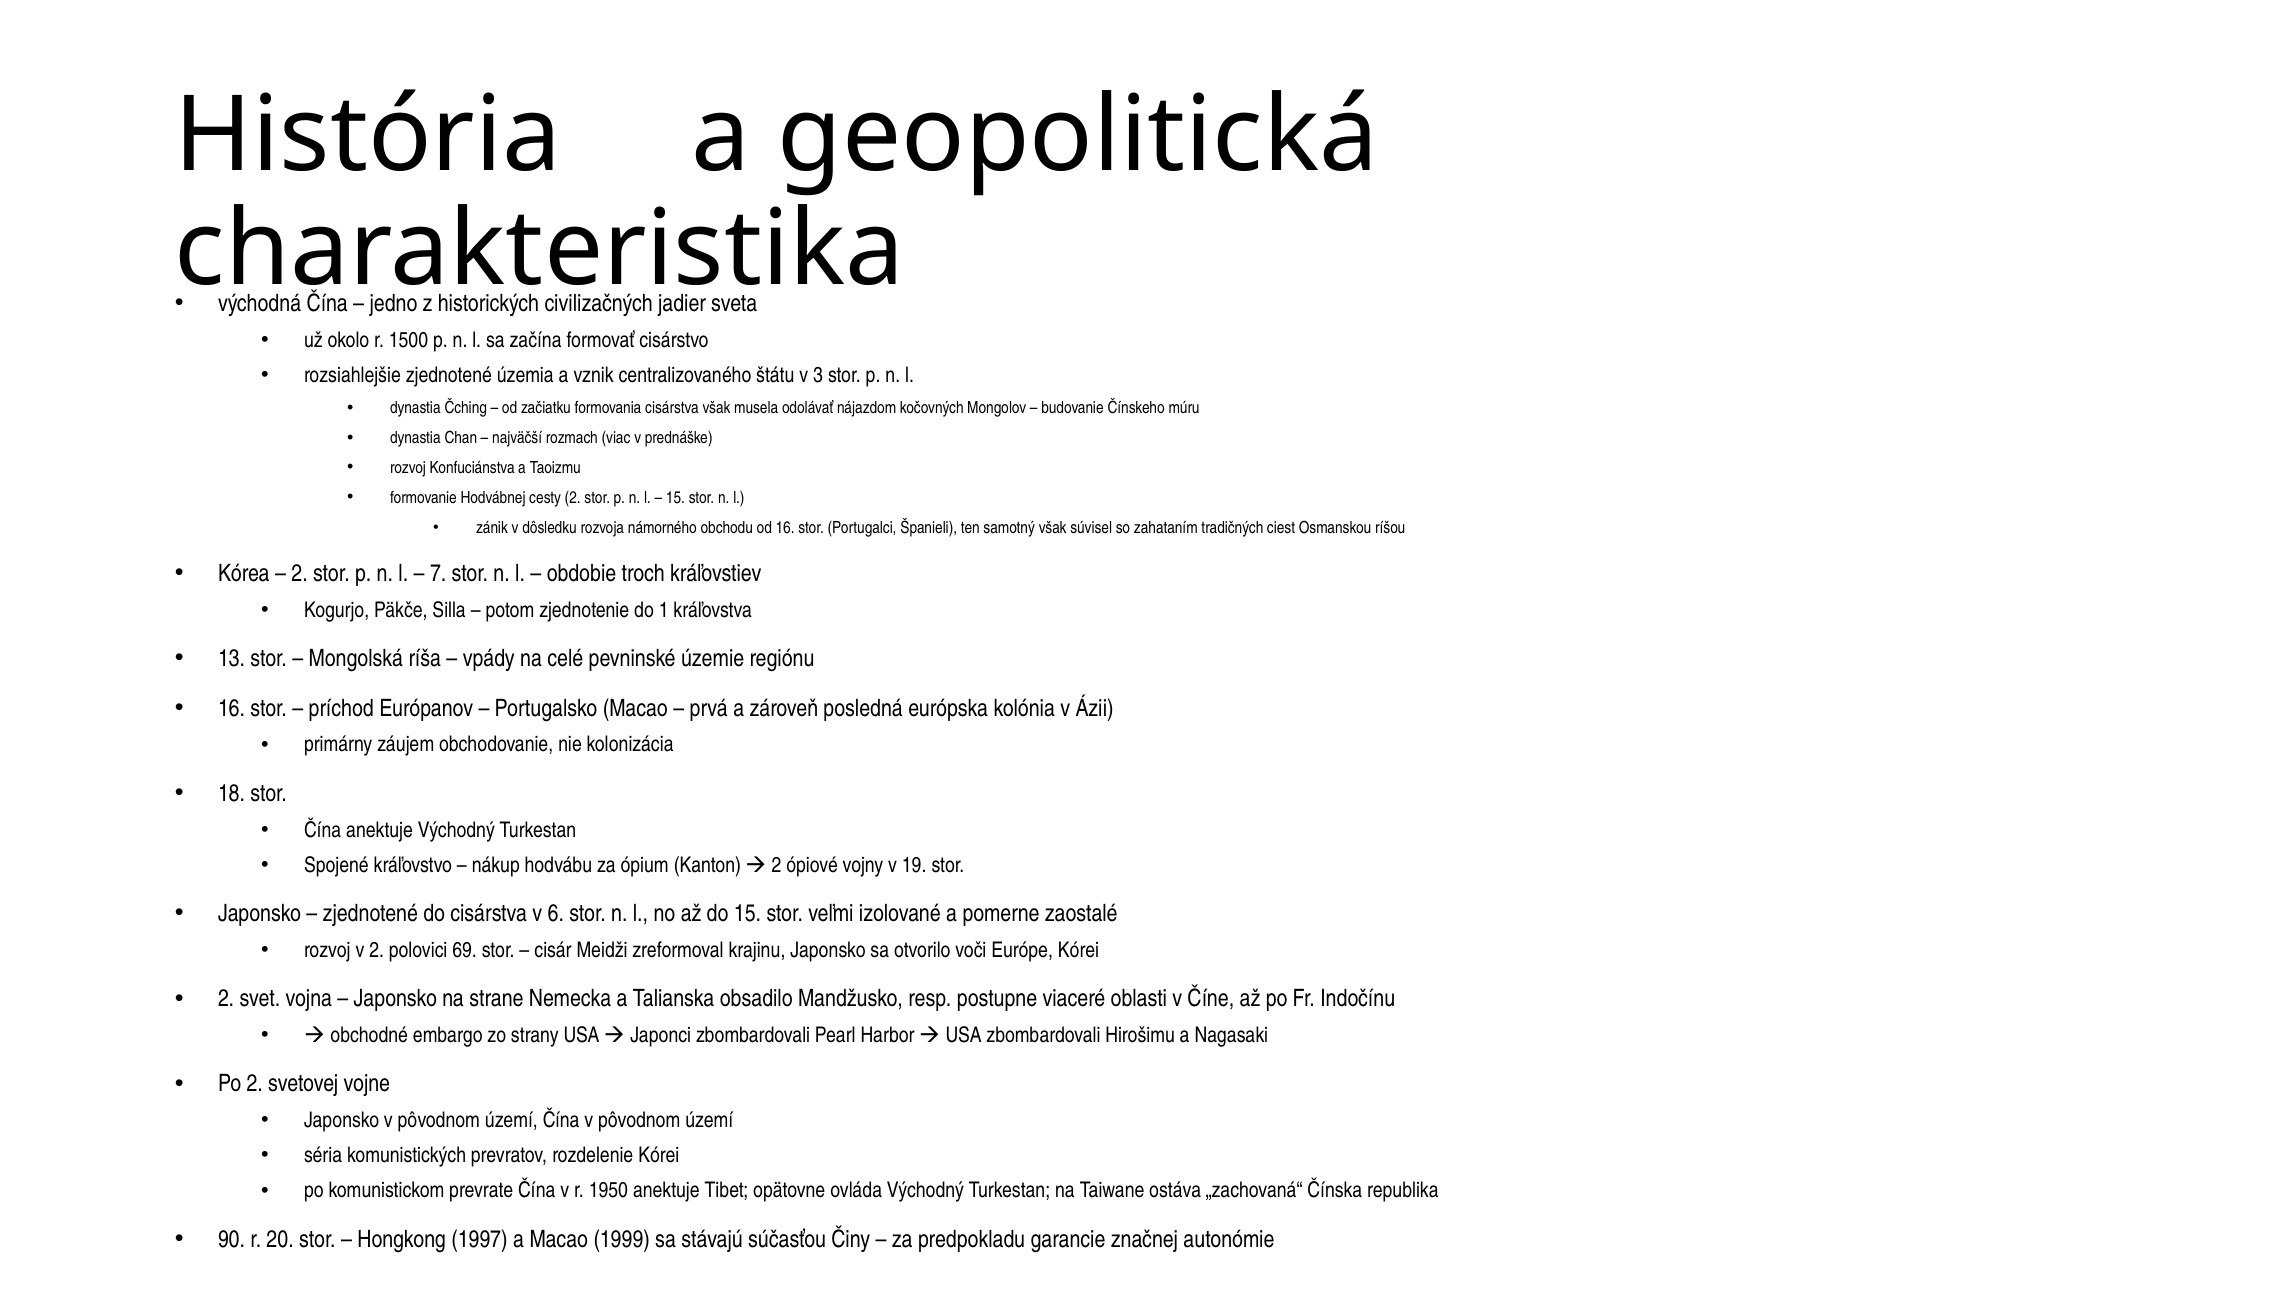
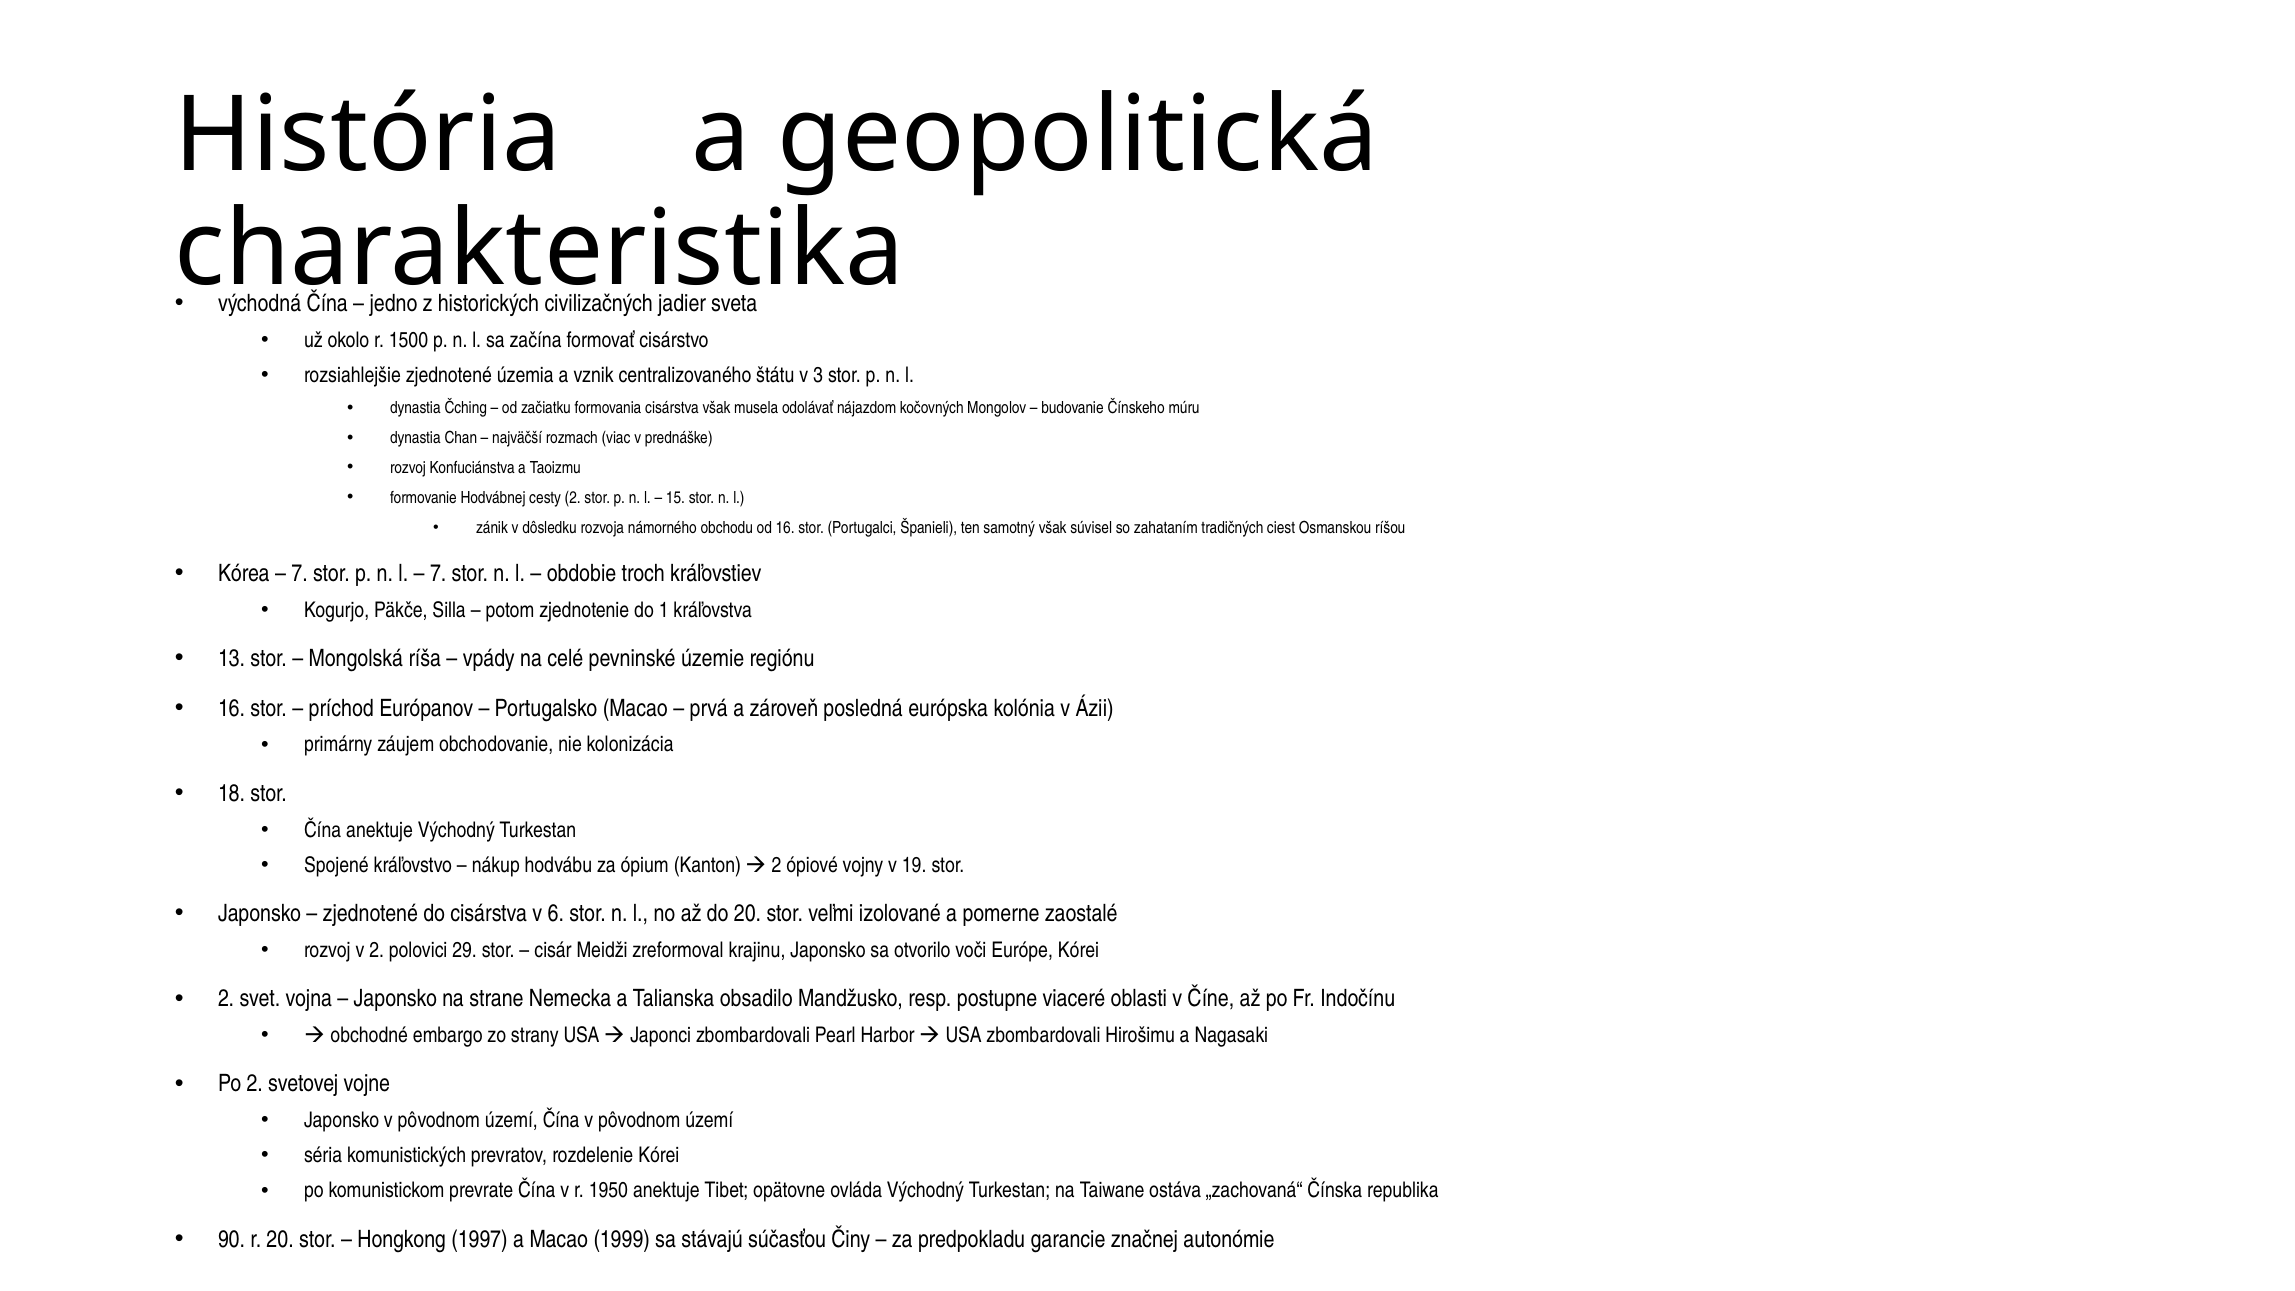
2 at (300, 573): 2 -> 7
do 15: 15 -> 20
69: 69 -> 29
